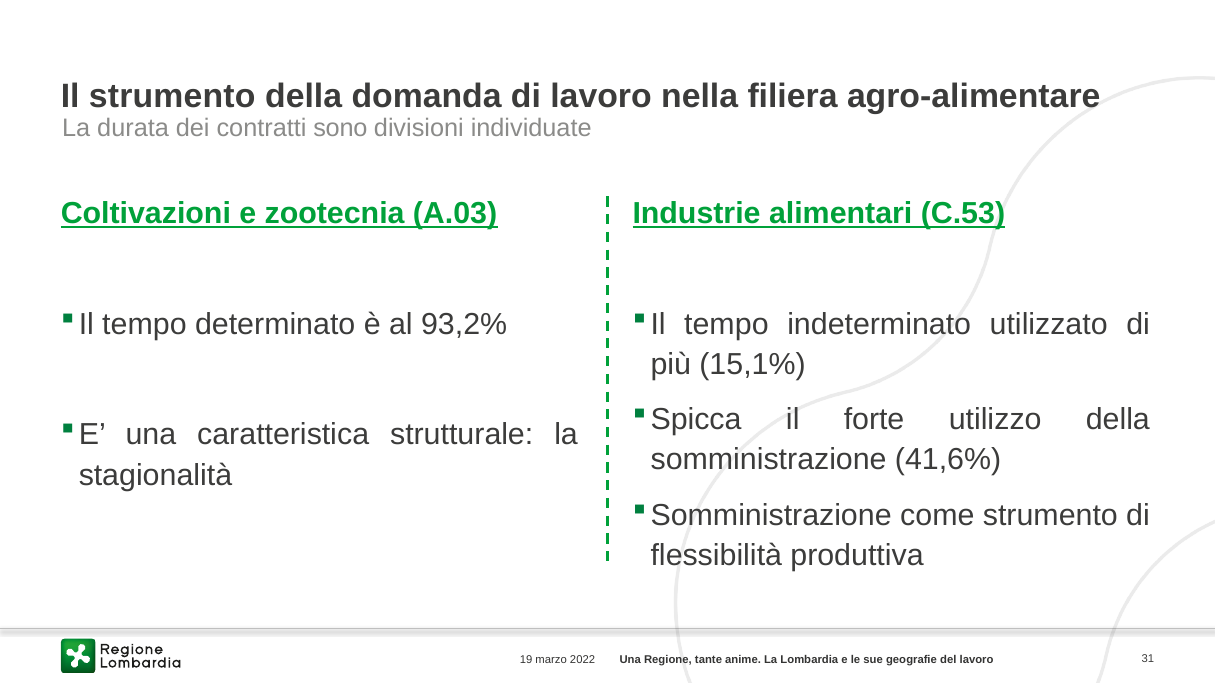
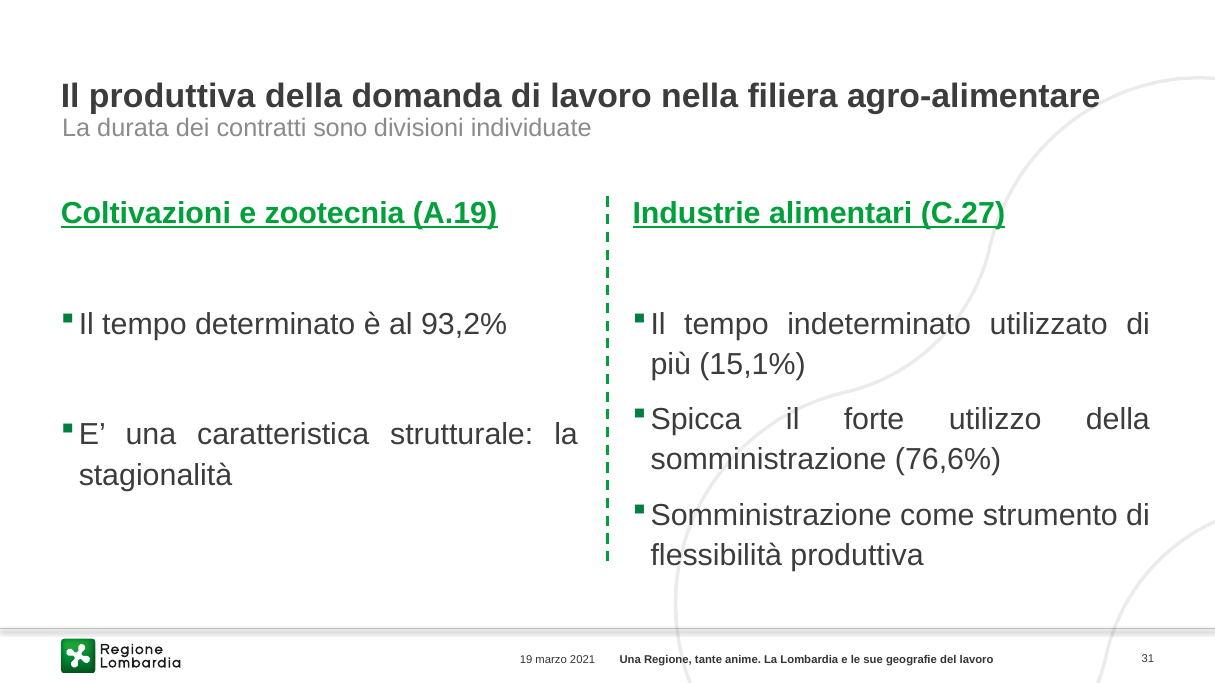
Il strumento: strumento -> produttiva
A.03: A.03 -> A.19
C.53: C.53 -> C.27
41,6%: 41,6% -> 76,6%
2022: 2022 -> 2021
